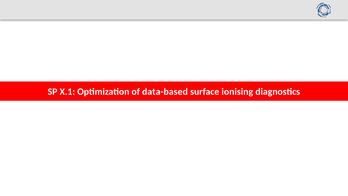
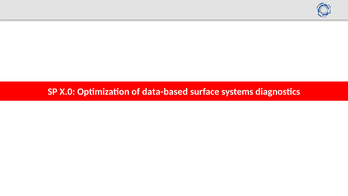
X.1: X.1 -> X.0
ionising: ionising -> systems
